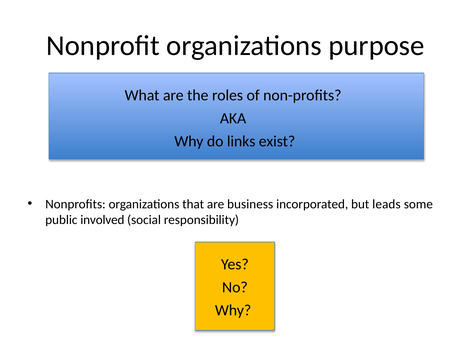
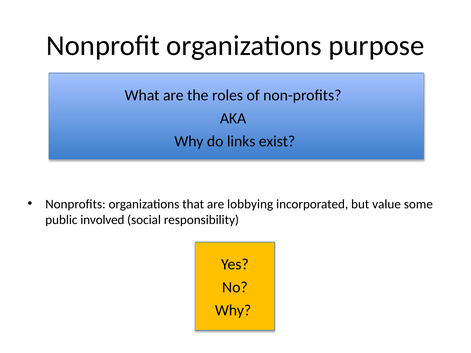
business: business -> lobbying
leads: leads -> value
